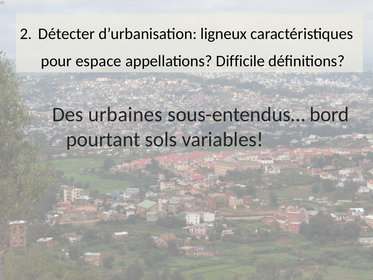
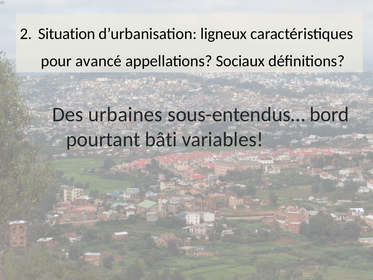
Détecter: Détecter -> Situation
espace: espace -> avancé
Difficile: Difficile -> Sociaux
sols: sols -> bâti
